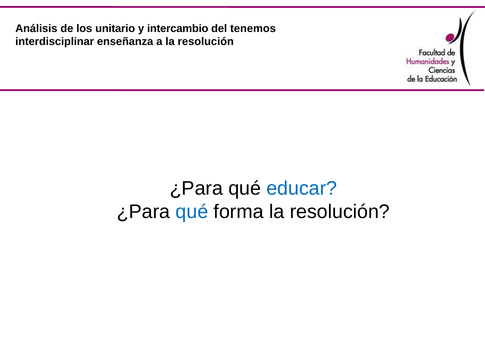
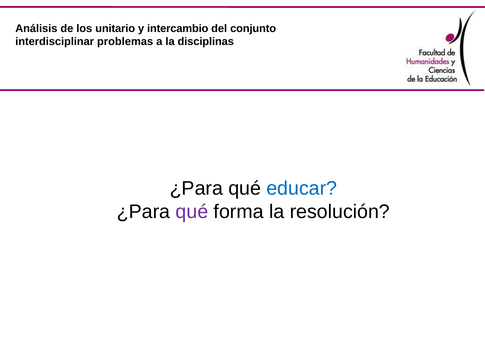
tenemos: tenemos -> conjunto
enseñanza: enseñanza -> problemas
a la resolución: resolución -> disciplinas
qué at (192, 212) colour: blue -> purple
